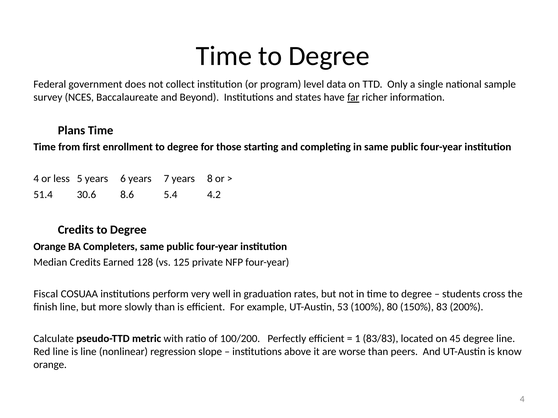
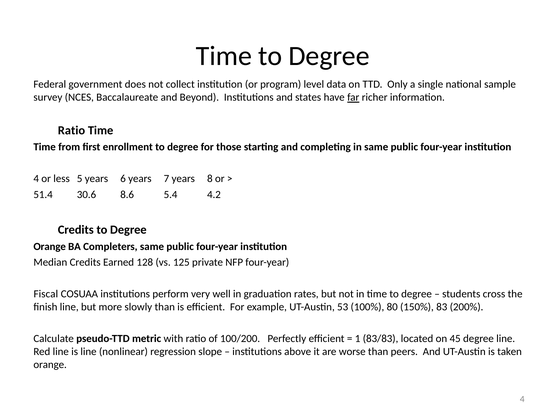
Plans at (72, 131): Plans -> Ratio
know: know -> taken
